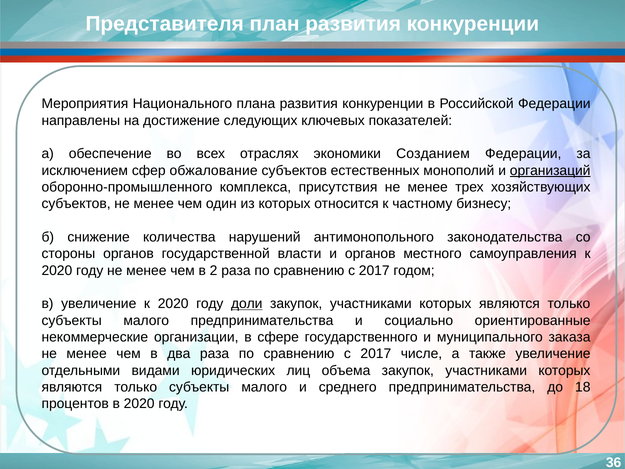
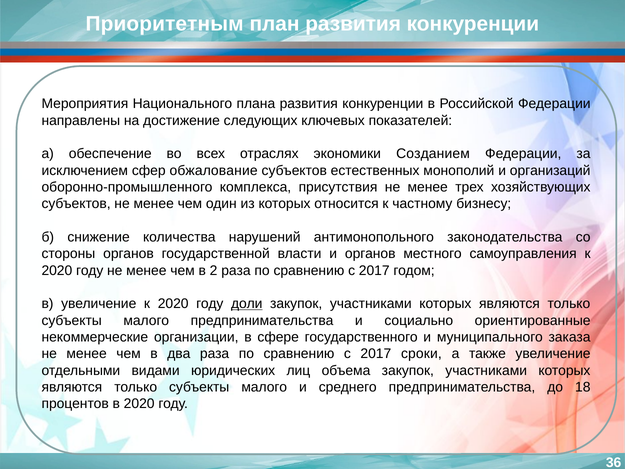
Представителя: Представителя -> Приоритетным
организаций underline: present -> none
числе: числе -> сроки
